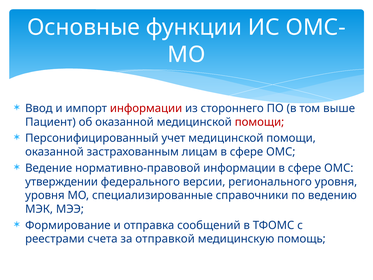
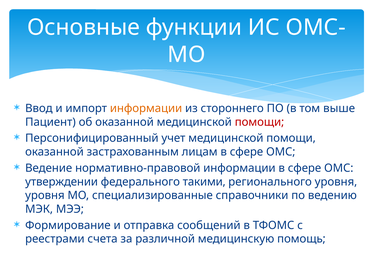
информации at (146, 108) colour: red -> orange
версии: версии -> такими
отправкой: отправкой -> различной
